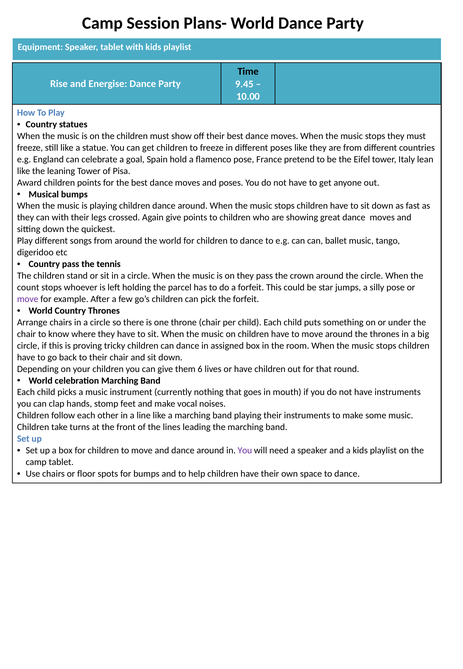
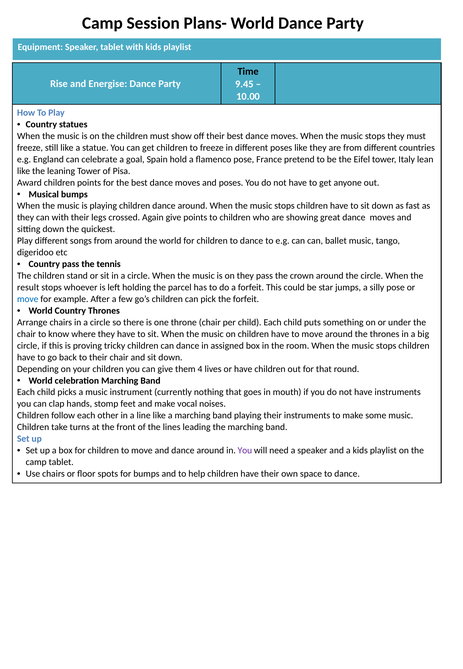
count: count -> result
move at (28, 299) colour: purple -> blue
6: 6 -> 4
